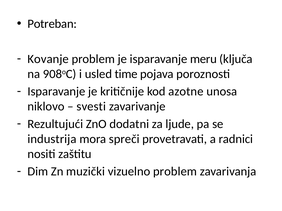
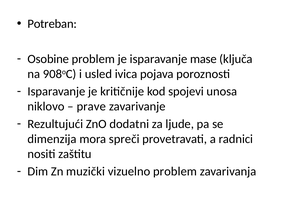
Kovanje: Kovanje -> Osobine
meru: meru -> mase
time: time -> ivica
azotne: azotne -> spojevi
svesti: svesti -> prave
industrija: industrija -> dimenzija
